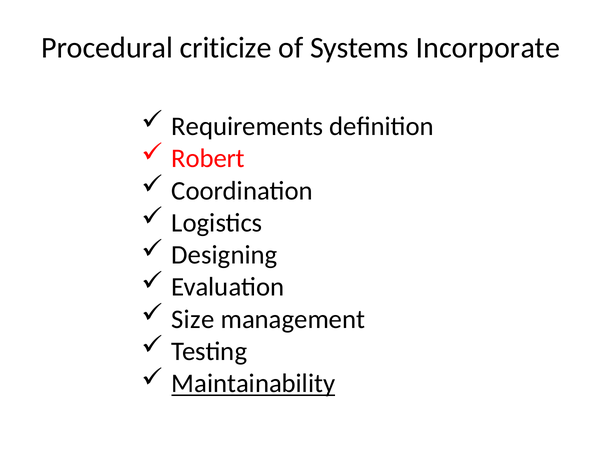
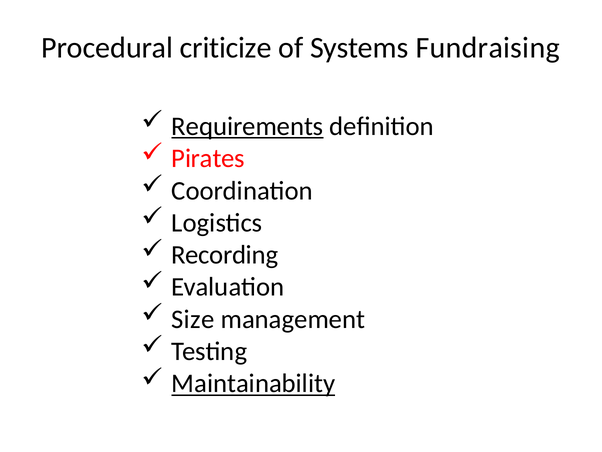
Incorporate: Incorporate -> Fundraising
Requirements underline: none -> present
Robert: Robert -> Pirates
Designing: Designing -> Recording
